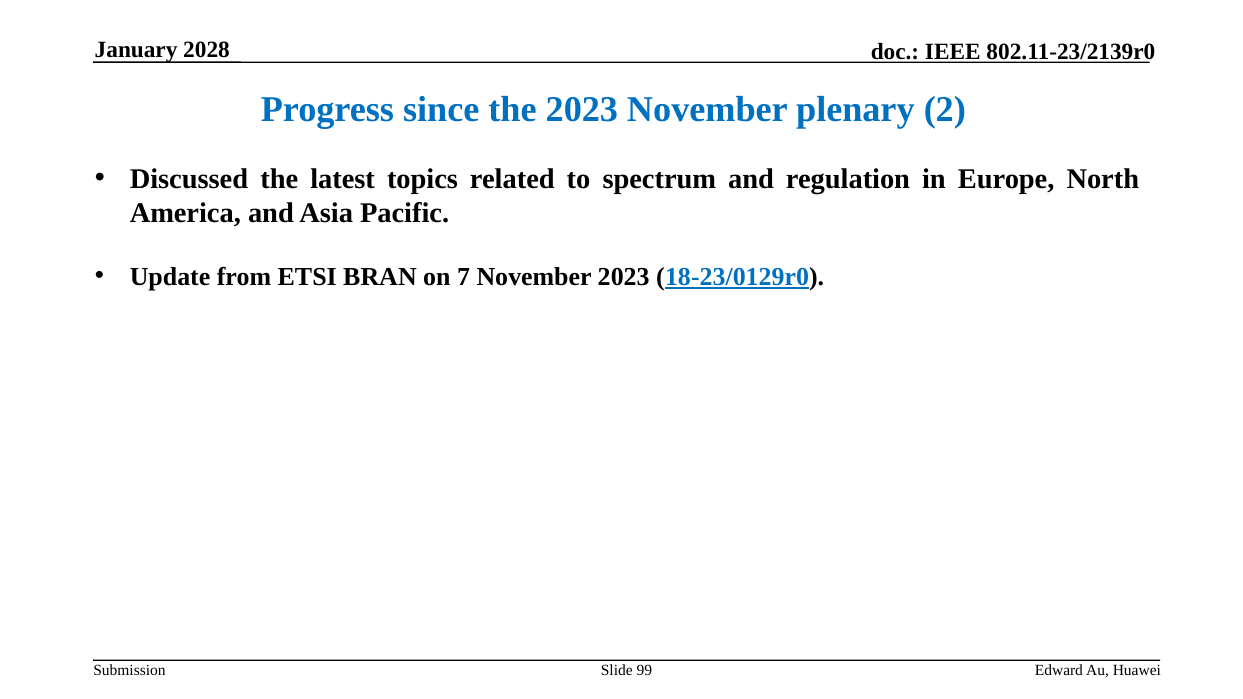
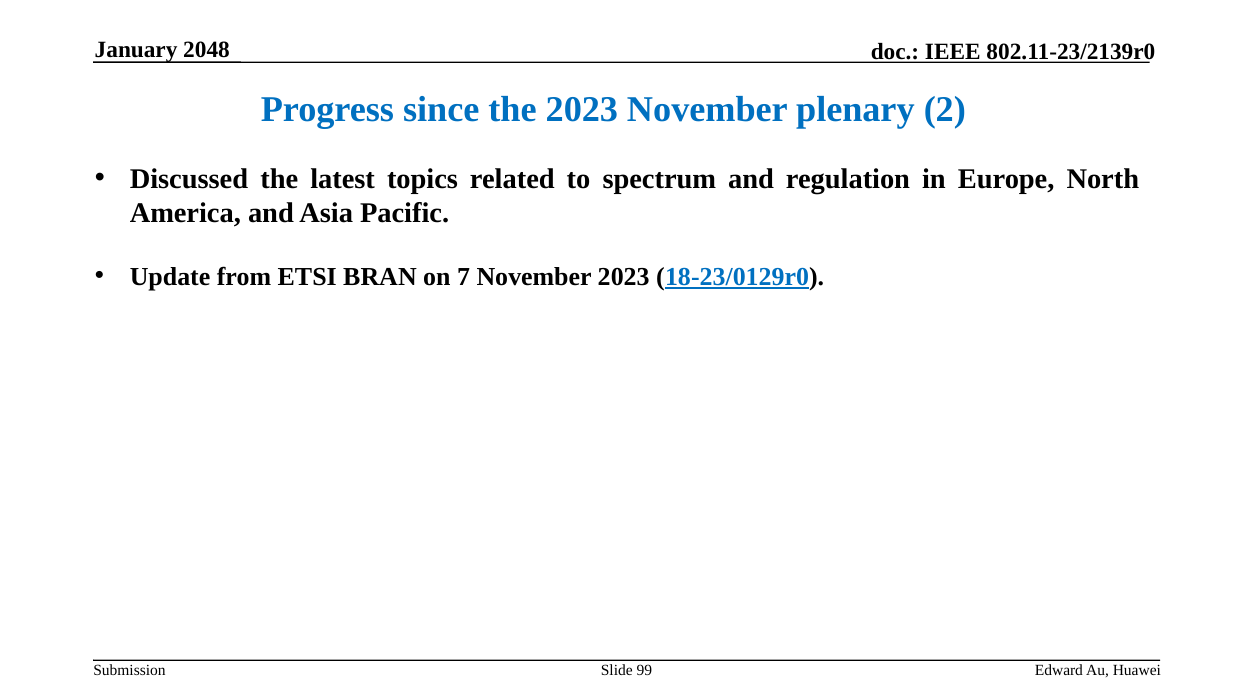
2028: 2028 -> 2048
